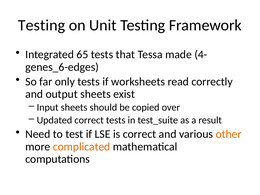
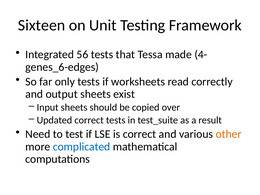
Testing at (42, 25): Testing -> Sixteen
65: 65 -> 56
complicated colour: orange -> blue
